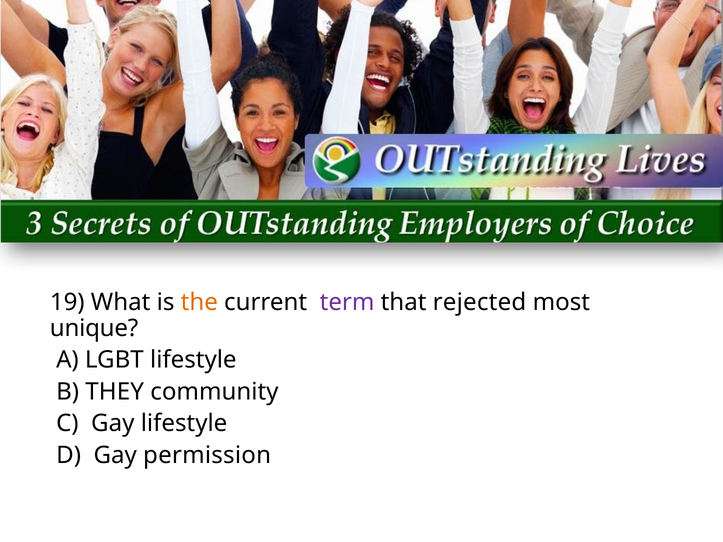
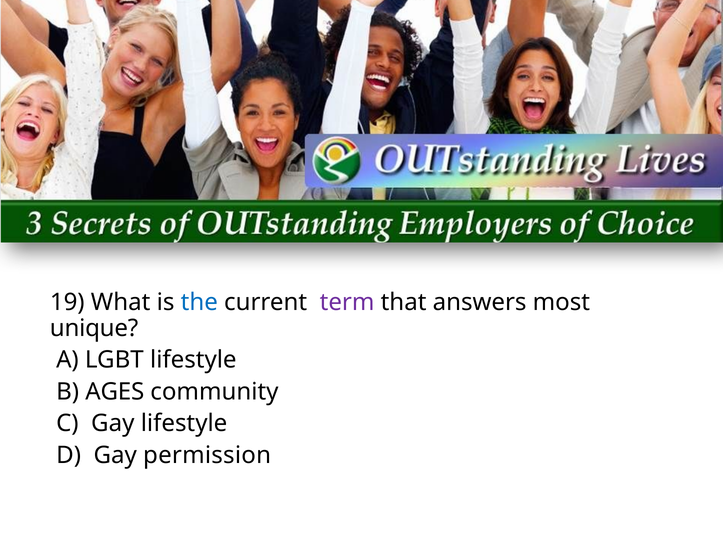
the colour: orange -> blue
rejected: rejected -> answers
THEY: THEY -> AGES
